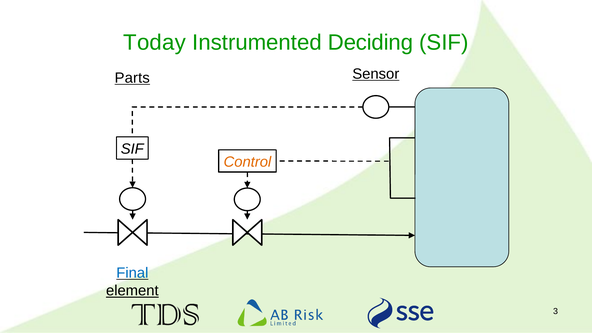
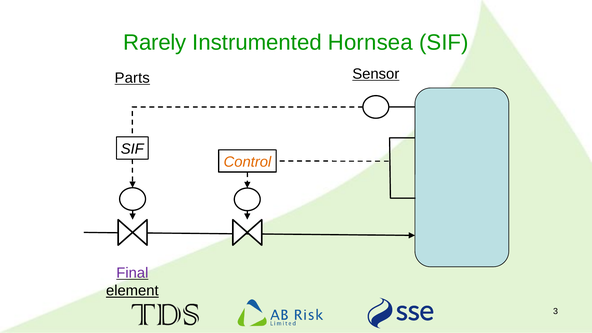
Today: Today -> Rarely
Deciding: Deciding -> Hornsea
Final colour: blue -> purple
